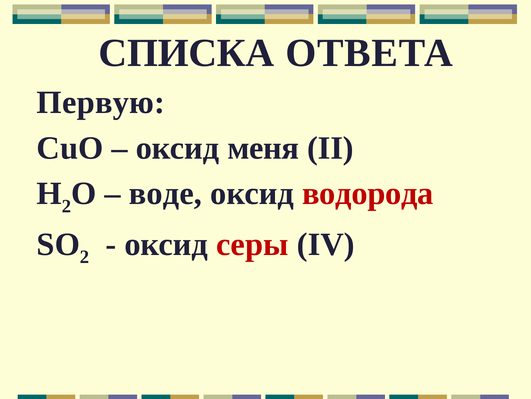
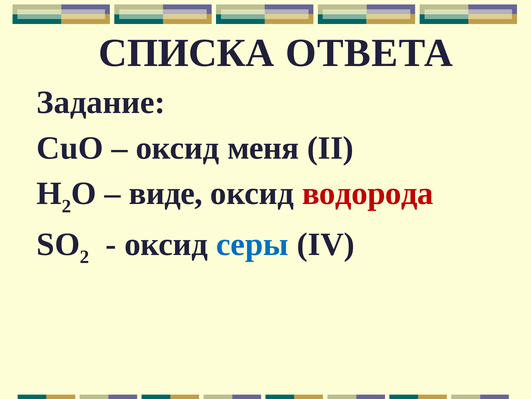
Первую: Первую -> Задание
воде: воде -> виде
серы colour: red -> blue
